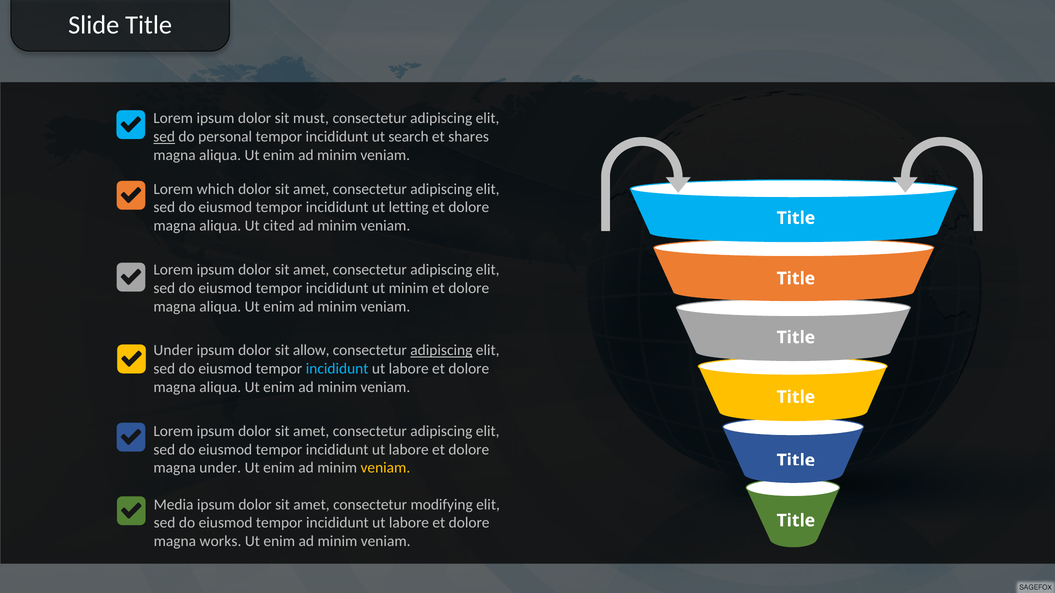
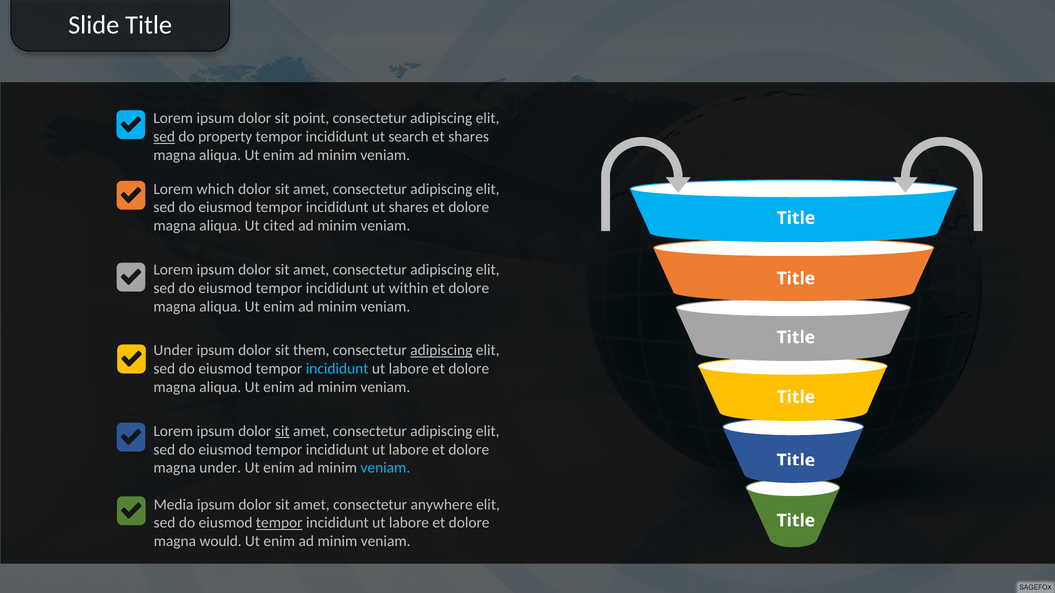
must: must -> point
personal: personal -> property
ut letting: letting -> shares
ut minim: minim -> within
allow: allow -> them
sit at (282, 431) underline: none -> present
veniam at (385, 468) colour: yellow -> light blue
modifying: modifying -> anywhere
tempor at (279, 523) underline: none -> present
works: works -> would
